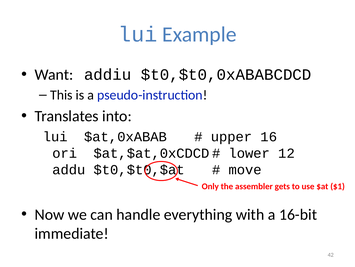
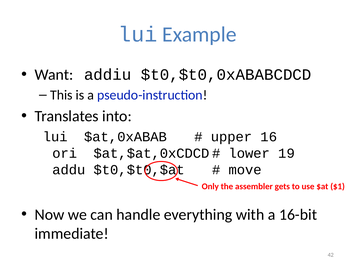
12: 12 -> 19
